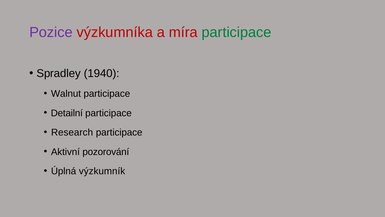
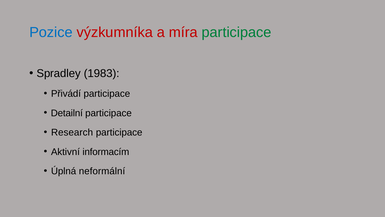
Pozice colour: purple -> blue
1940: 1940 -> 1983
Walnut: Walnut -> Přivádí
pozorování: pozorování -> informacím
výzkumník: výzkumník -> neformální
